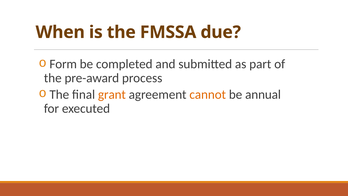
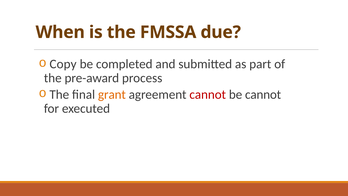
Form: Form -> Copy
cannot at (208, 94) colour: orange -> red
be annual: annual -> cannot
